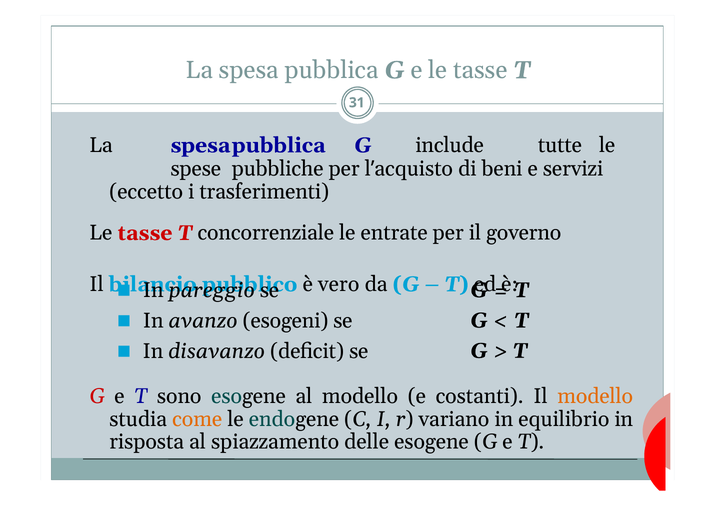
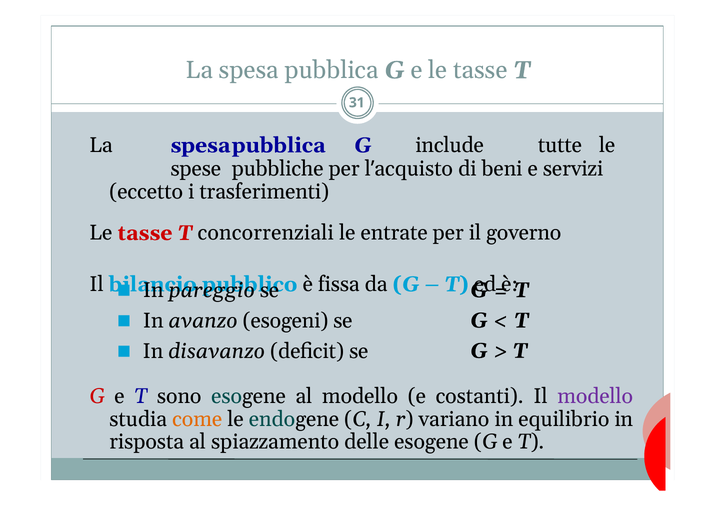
concorrenziale: concorrenziale -> concorrenziali
vero: vero -> fissa
modello at (595, 396) colour: orange -> purple
